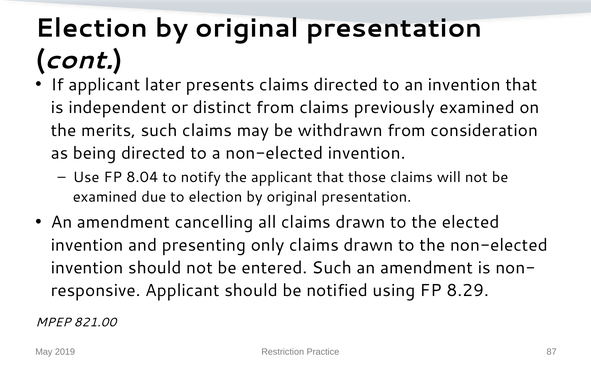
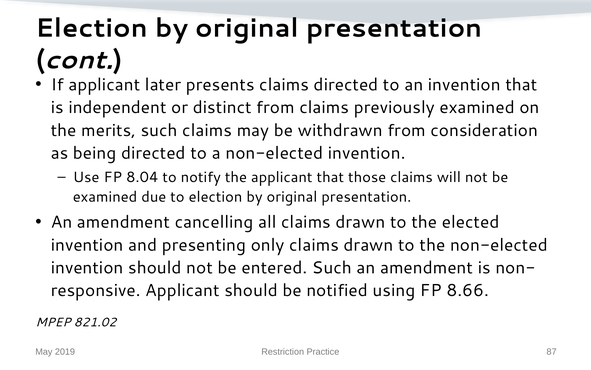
8.29: 8.29 -> 8.66
821.00: 821.00 -> 821.02
